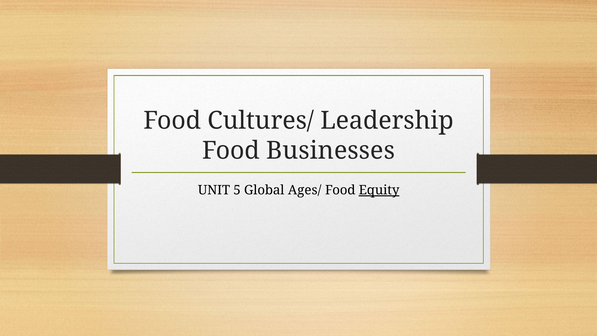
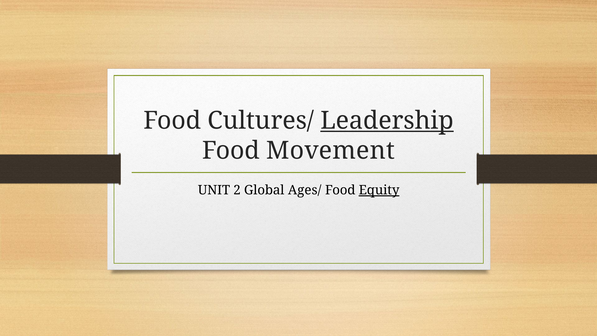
Leadership underline: none -> present
Businesses: Businesses -> Movement
5: 5 -> 2
